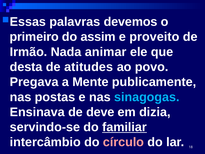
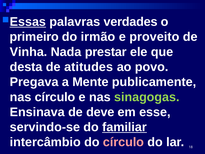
Essas underline: none -> present
devemos: devemos -> verdades
assim: assim -> irmão
Irmão: Irmão -> Vinha
animar: animar -> prestar
nas postas: postas -> círculo
sinagogas colour: light blue -> light green
dizia: dizia -> esse
